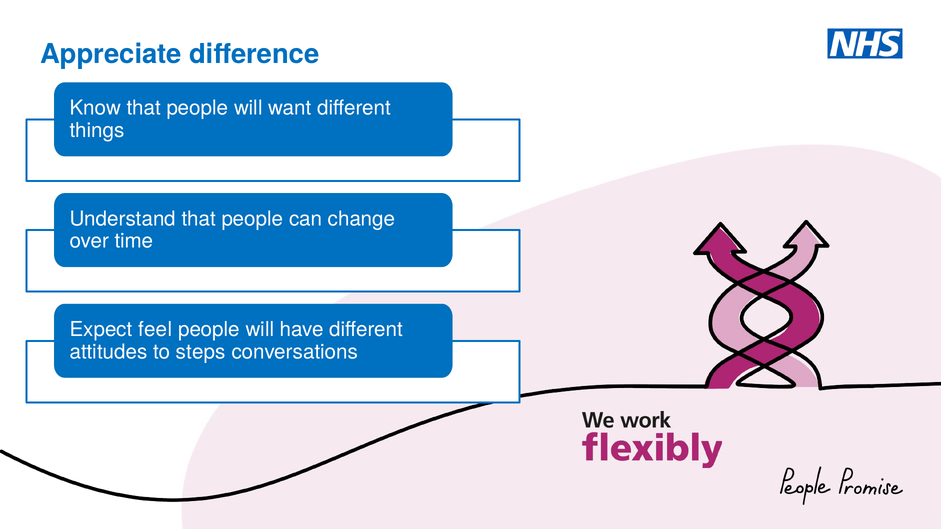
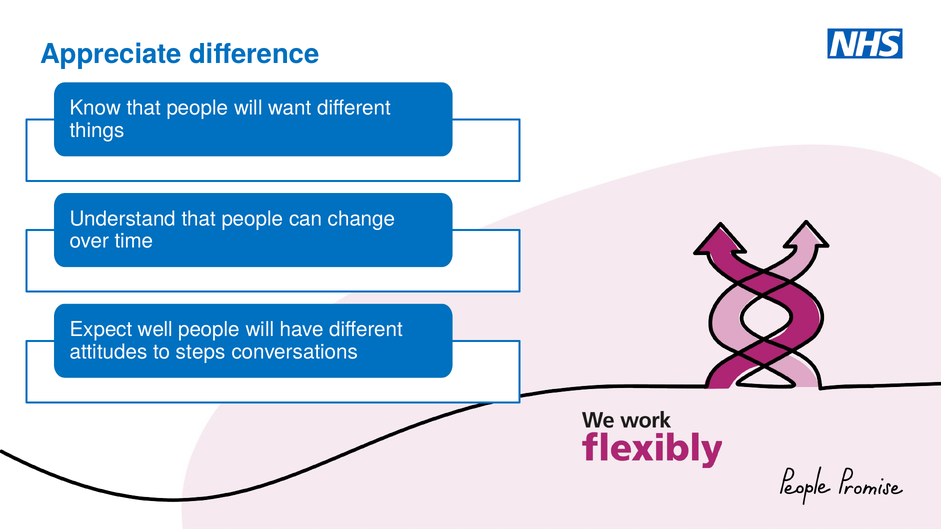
feel: feel -> well
